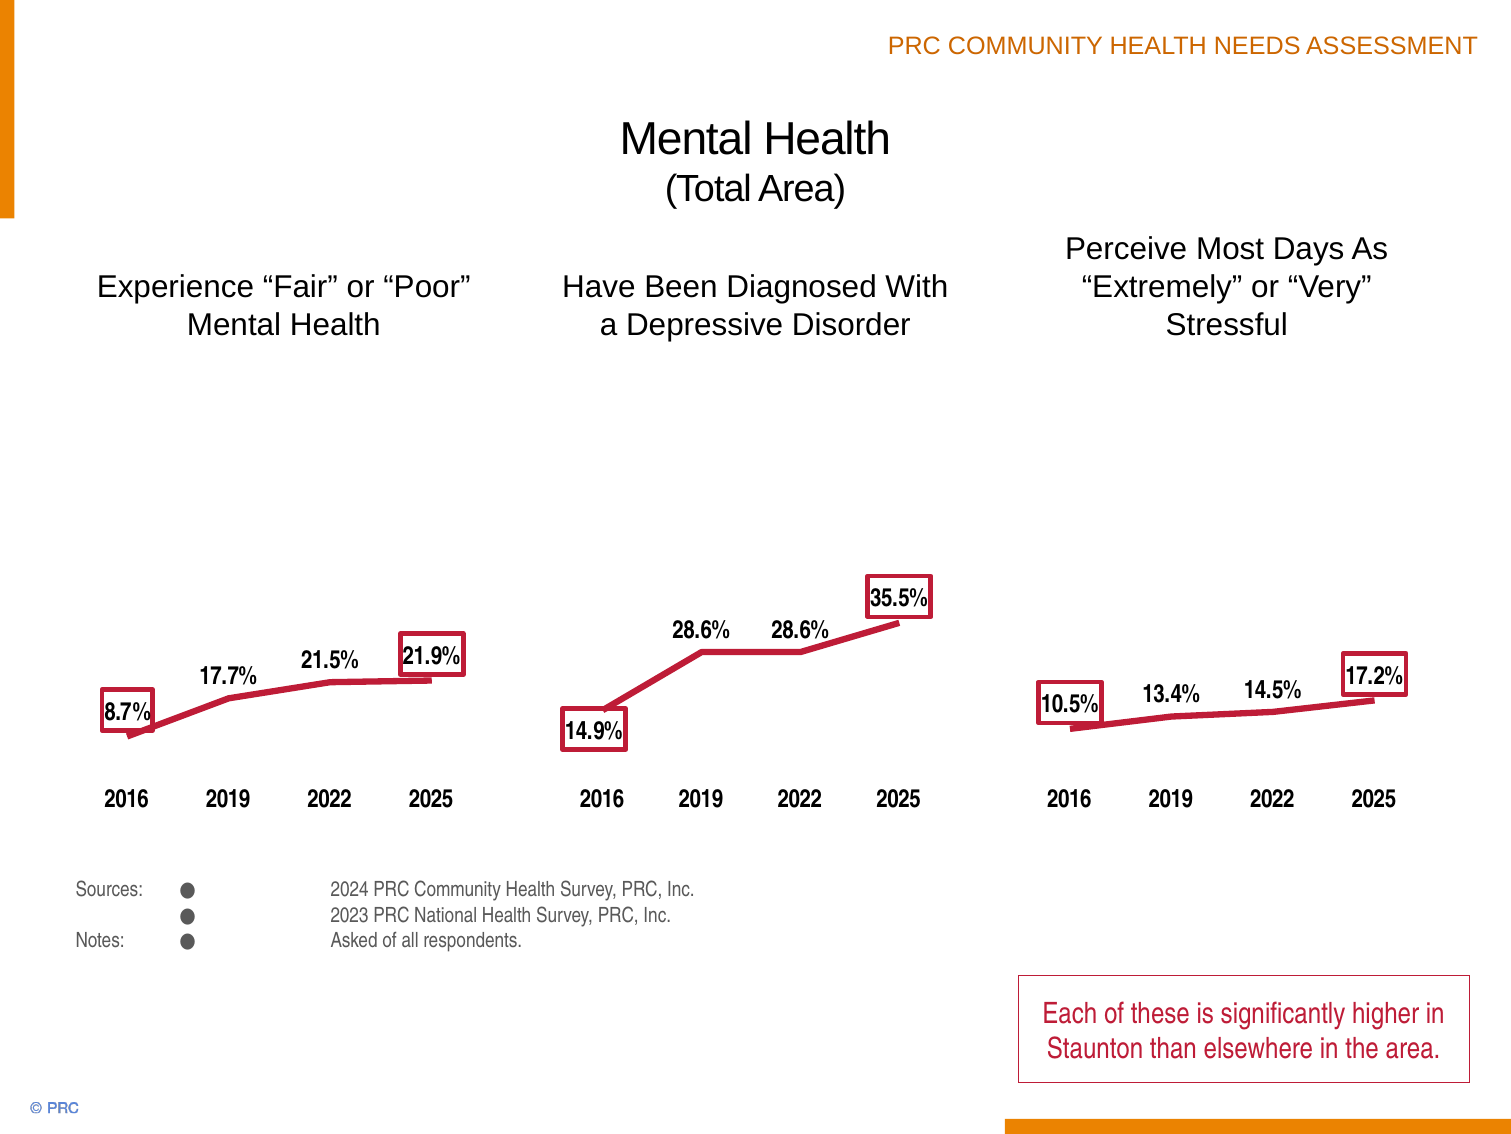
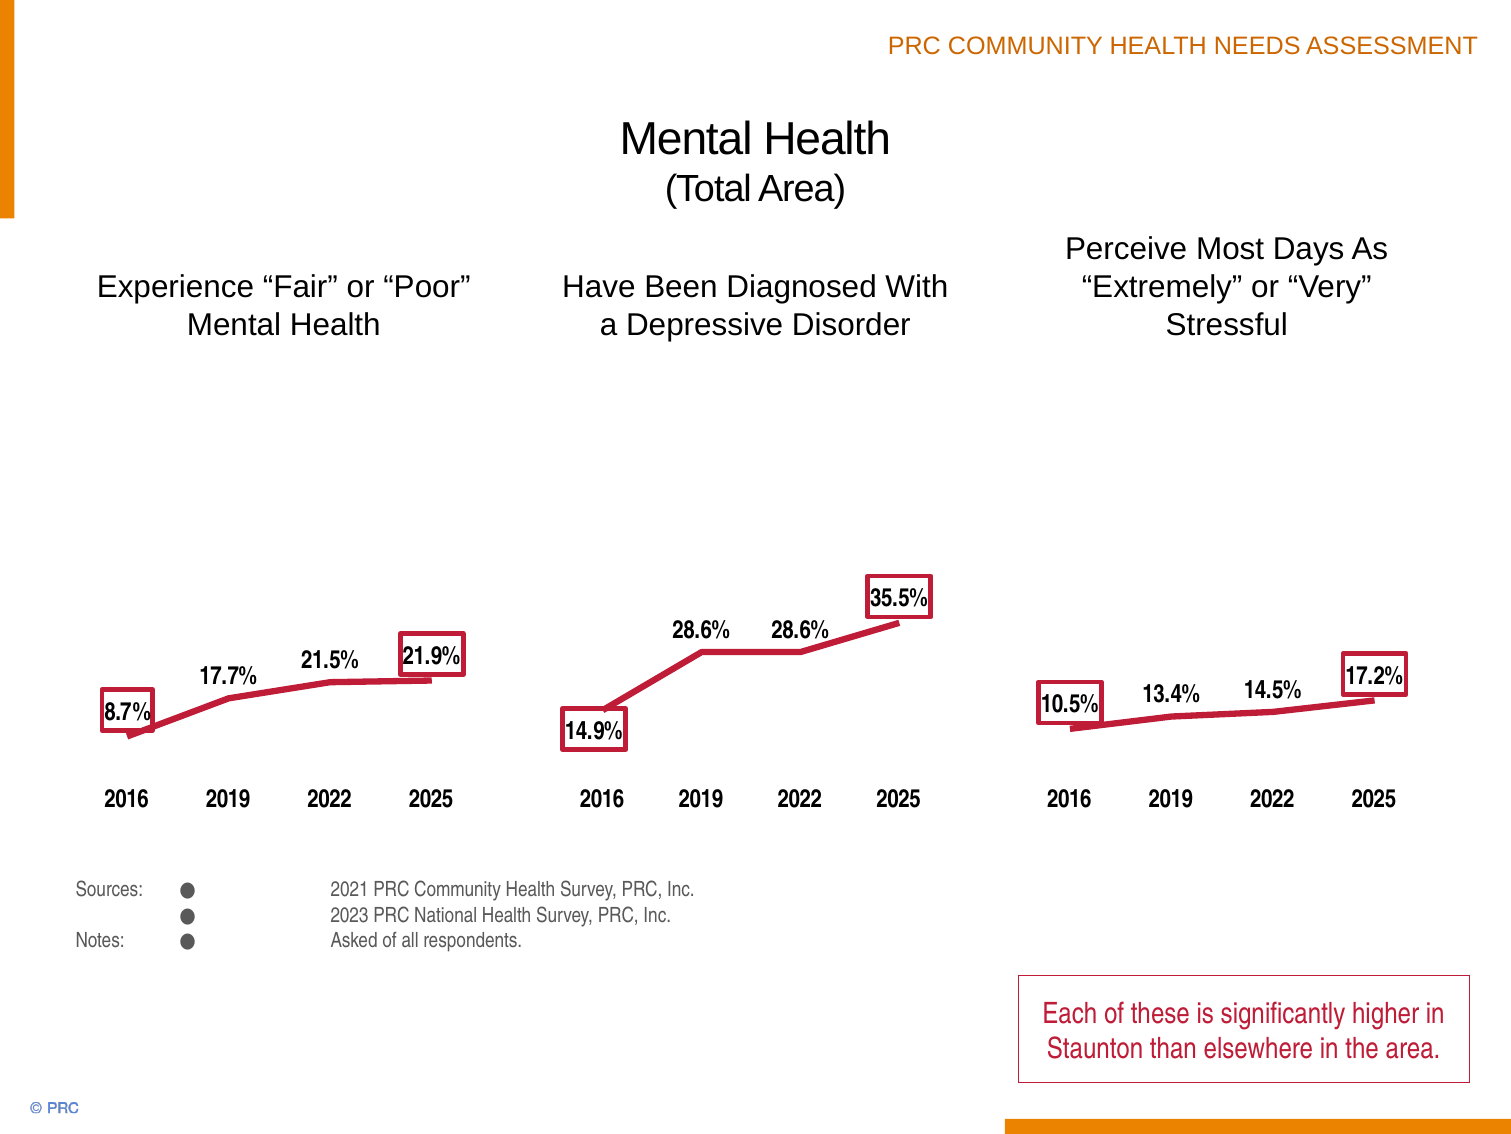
2024: 2024 -> 2021
